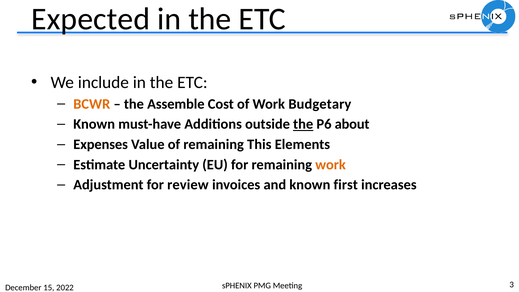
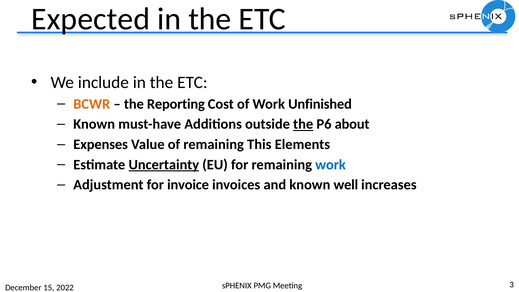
Assemble: Assemble -> Reporting
Budgetary: Budgetary -> Unfinished
Uncertainty underline: none -> present
work at (331, 165) colour: orange -> blue
review: review -> invoice
first: first -> well
